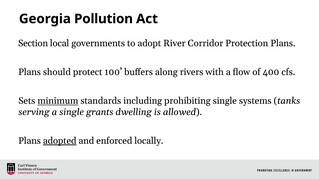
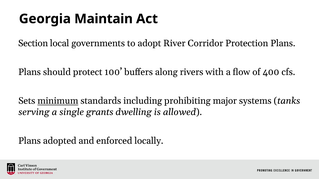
Pollution: Pollution -> Maintain
prohibiting single: single -> major
adopted underline: present -> none
